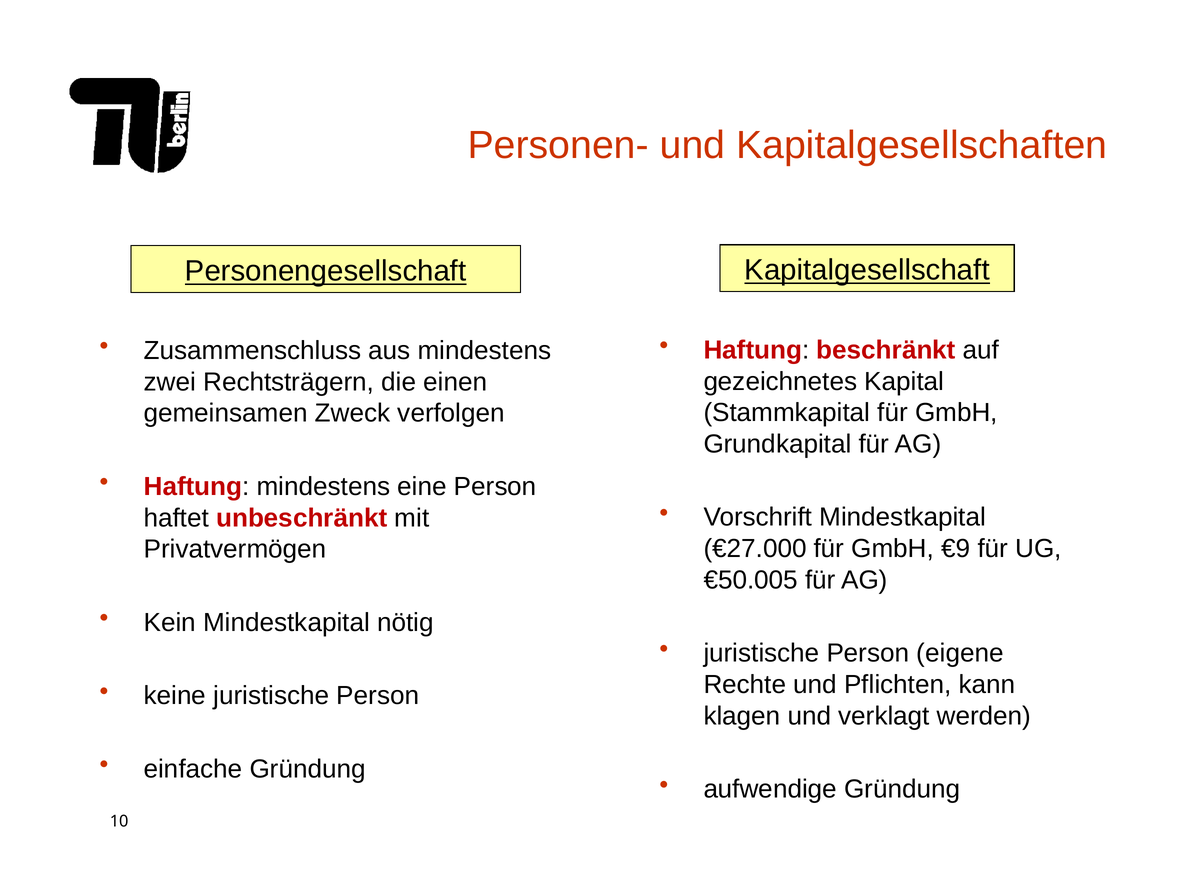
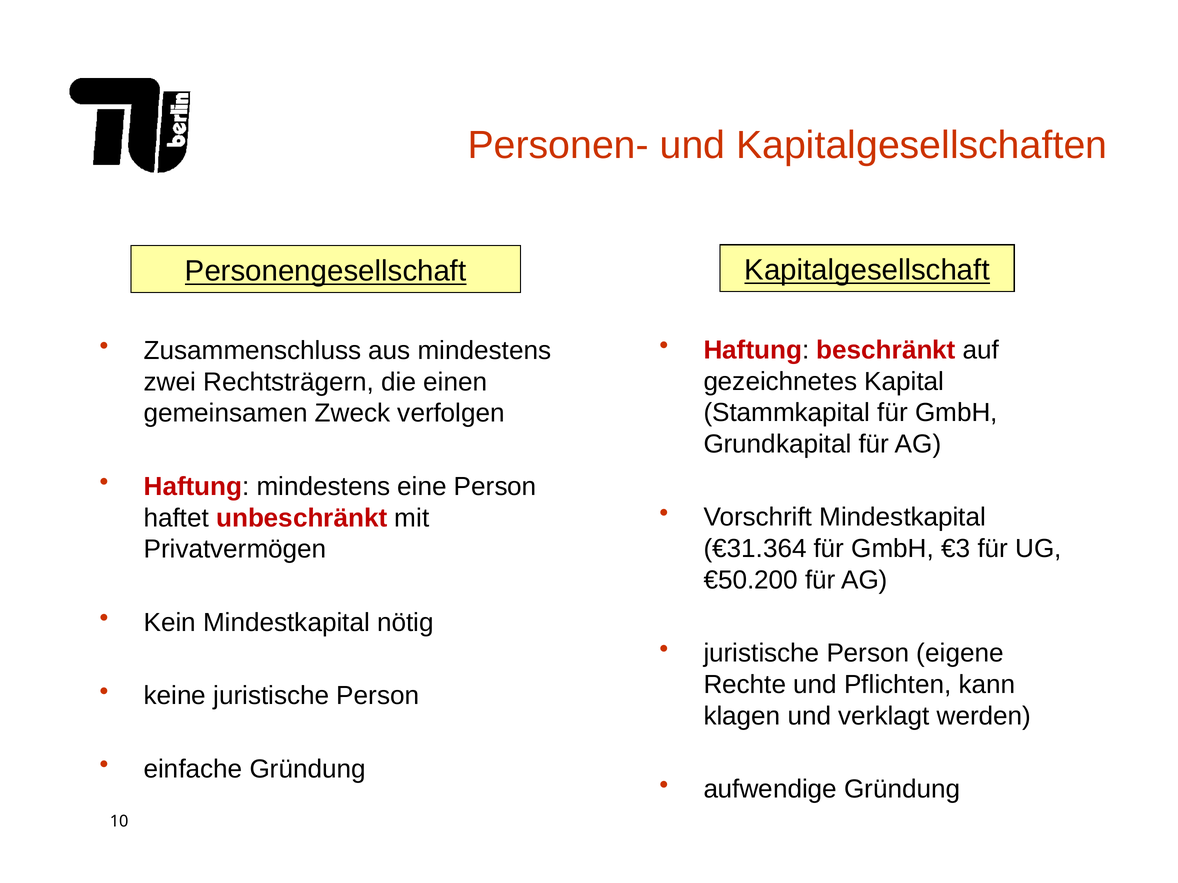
€27.000: €27.000 -> €31.364
€9: €9 -> €3
€50.005: €50.005 -> €50.200
